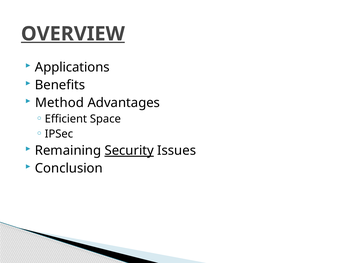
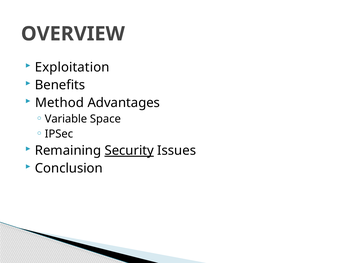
OVERVIEW underline: present -> none
Applications: Applications -> Exploitation
Efficient: Efficient -> Variable
